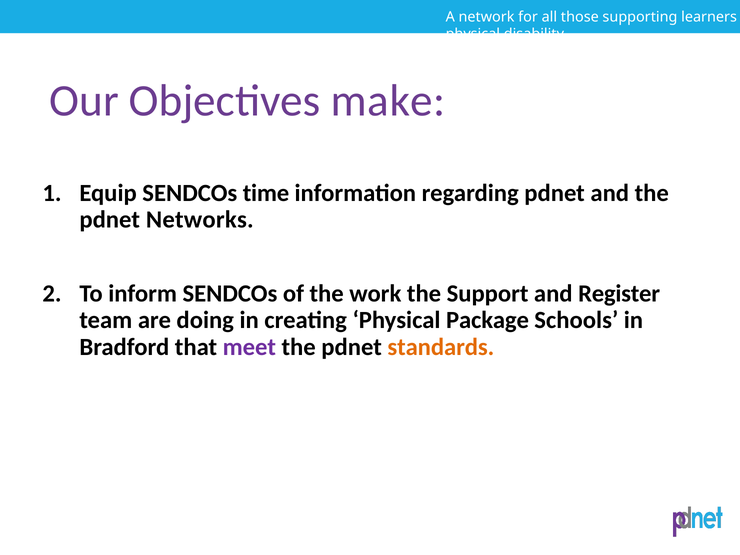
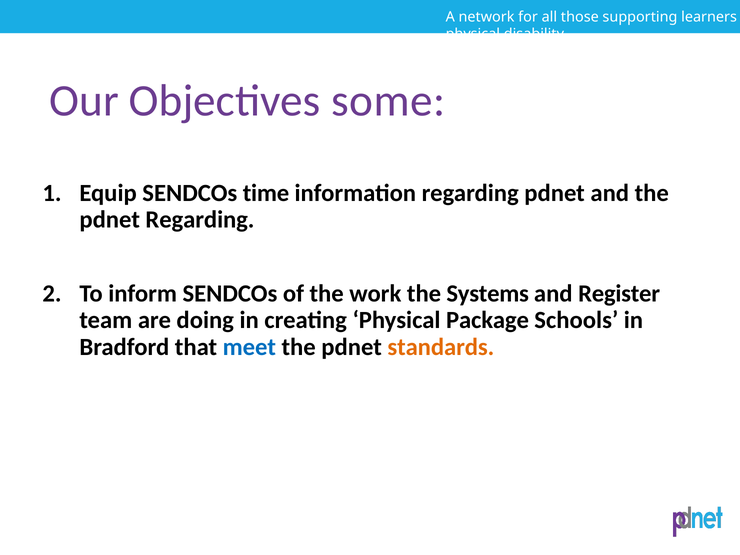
make: make -> some
pdnet Networks: Networks -> Regarding
Support: Support -> Systems
meet colour: purple -> blue
